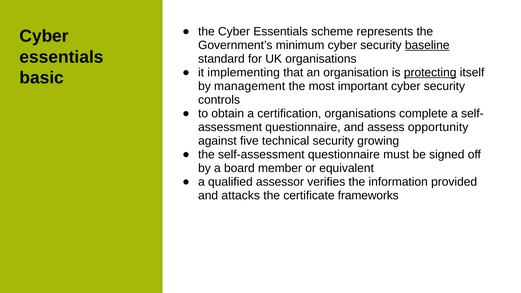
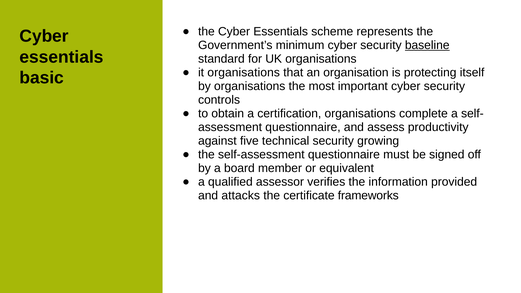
it implementing: implementing -> organisations
protecting underline: present -> none
by management: management -> organisations
opportunity: opportunity -> productivity
